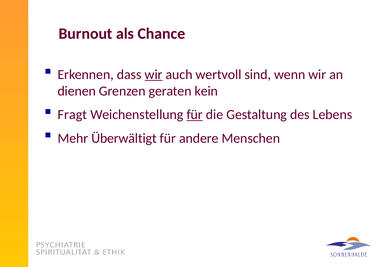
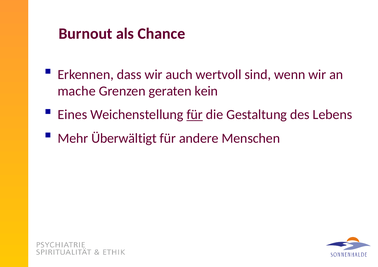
wir at (154, 74) underline: present -> none
dienen: dienen -> mache
Fragt: Fragt -> Eines
